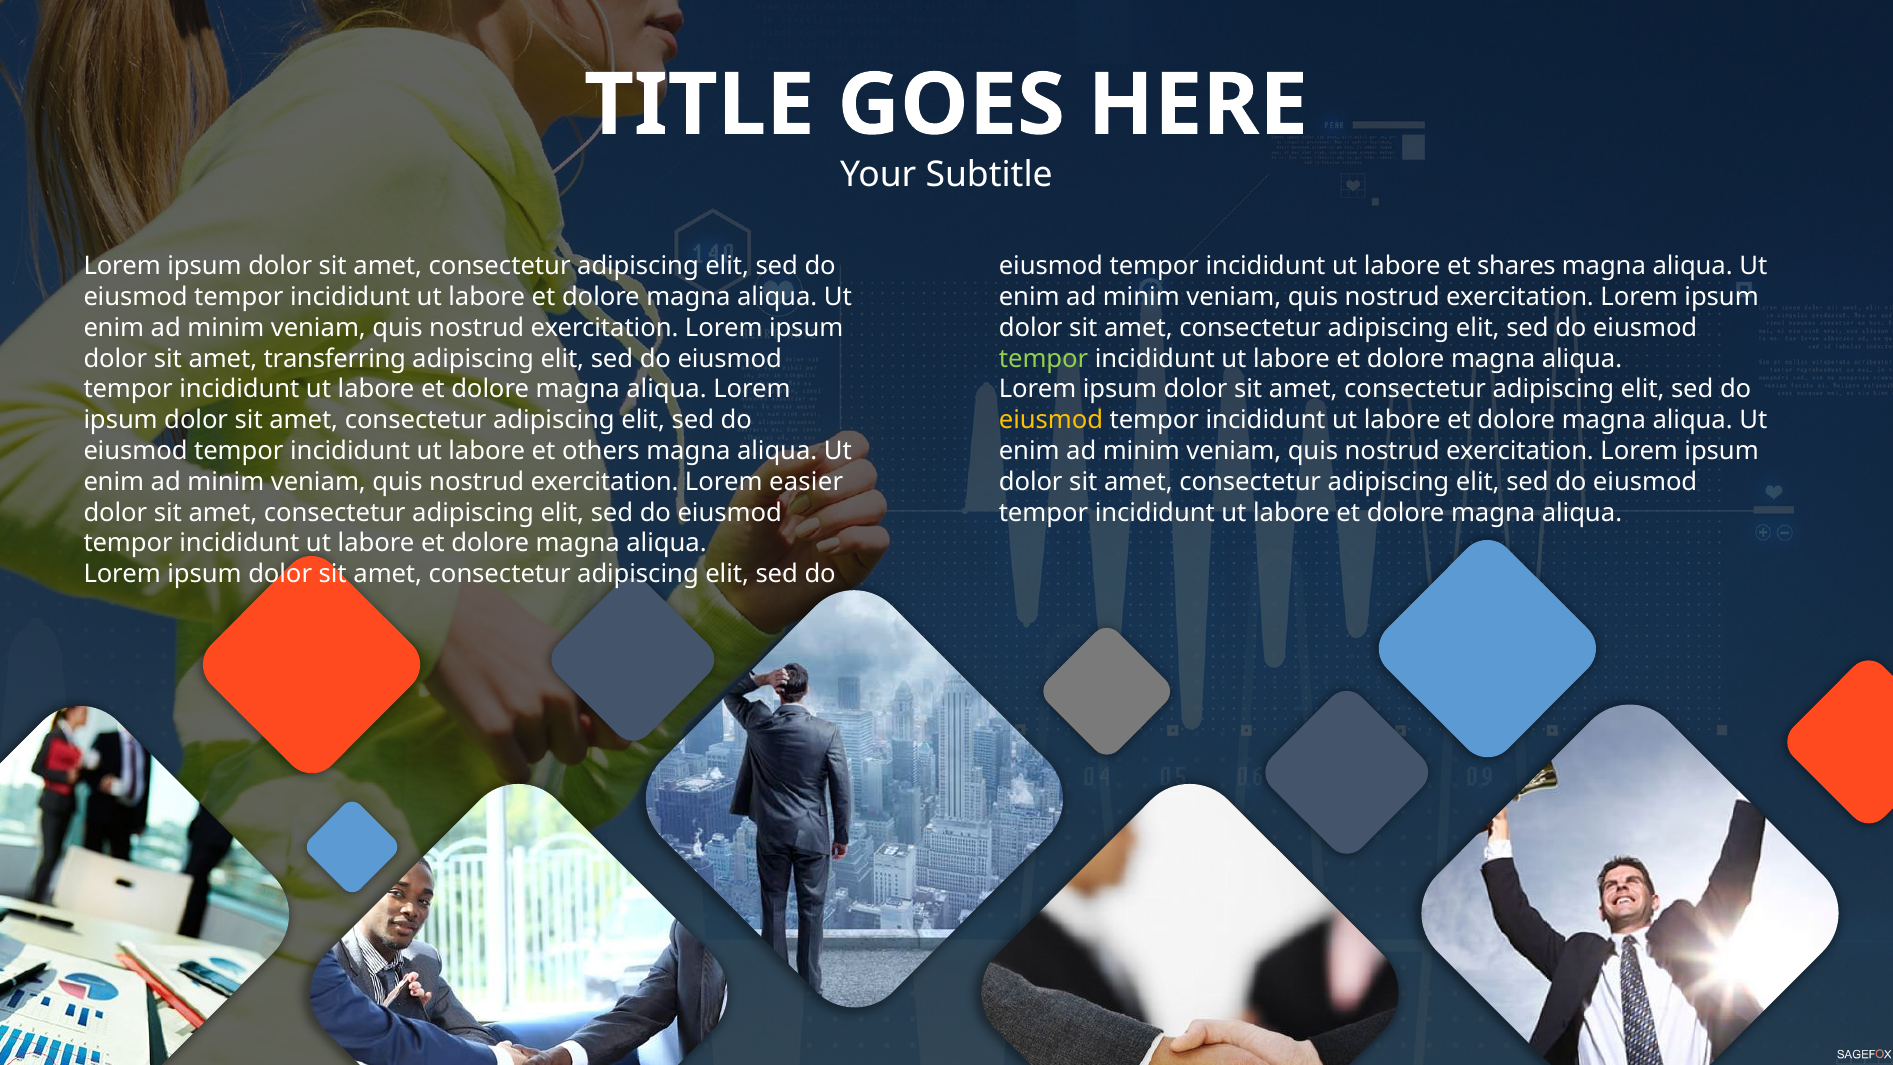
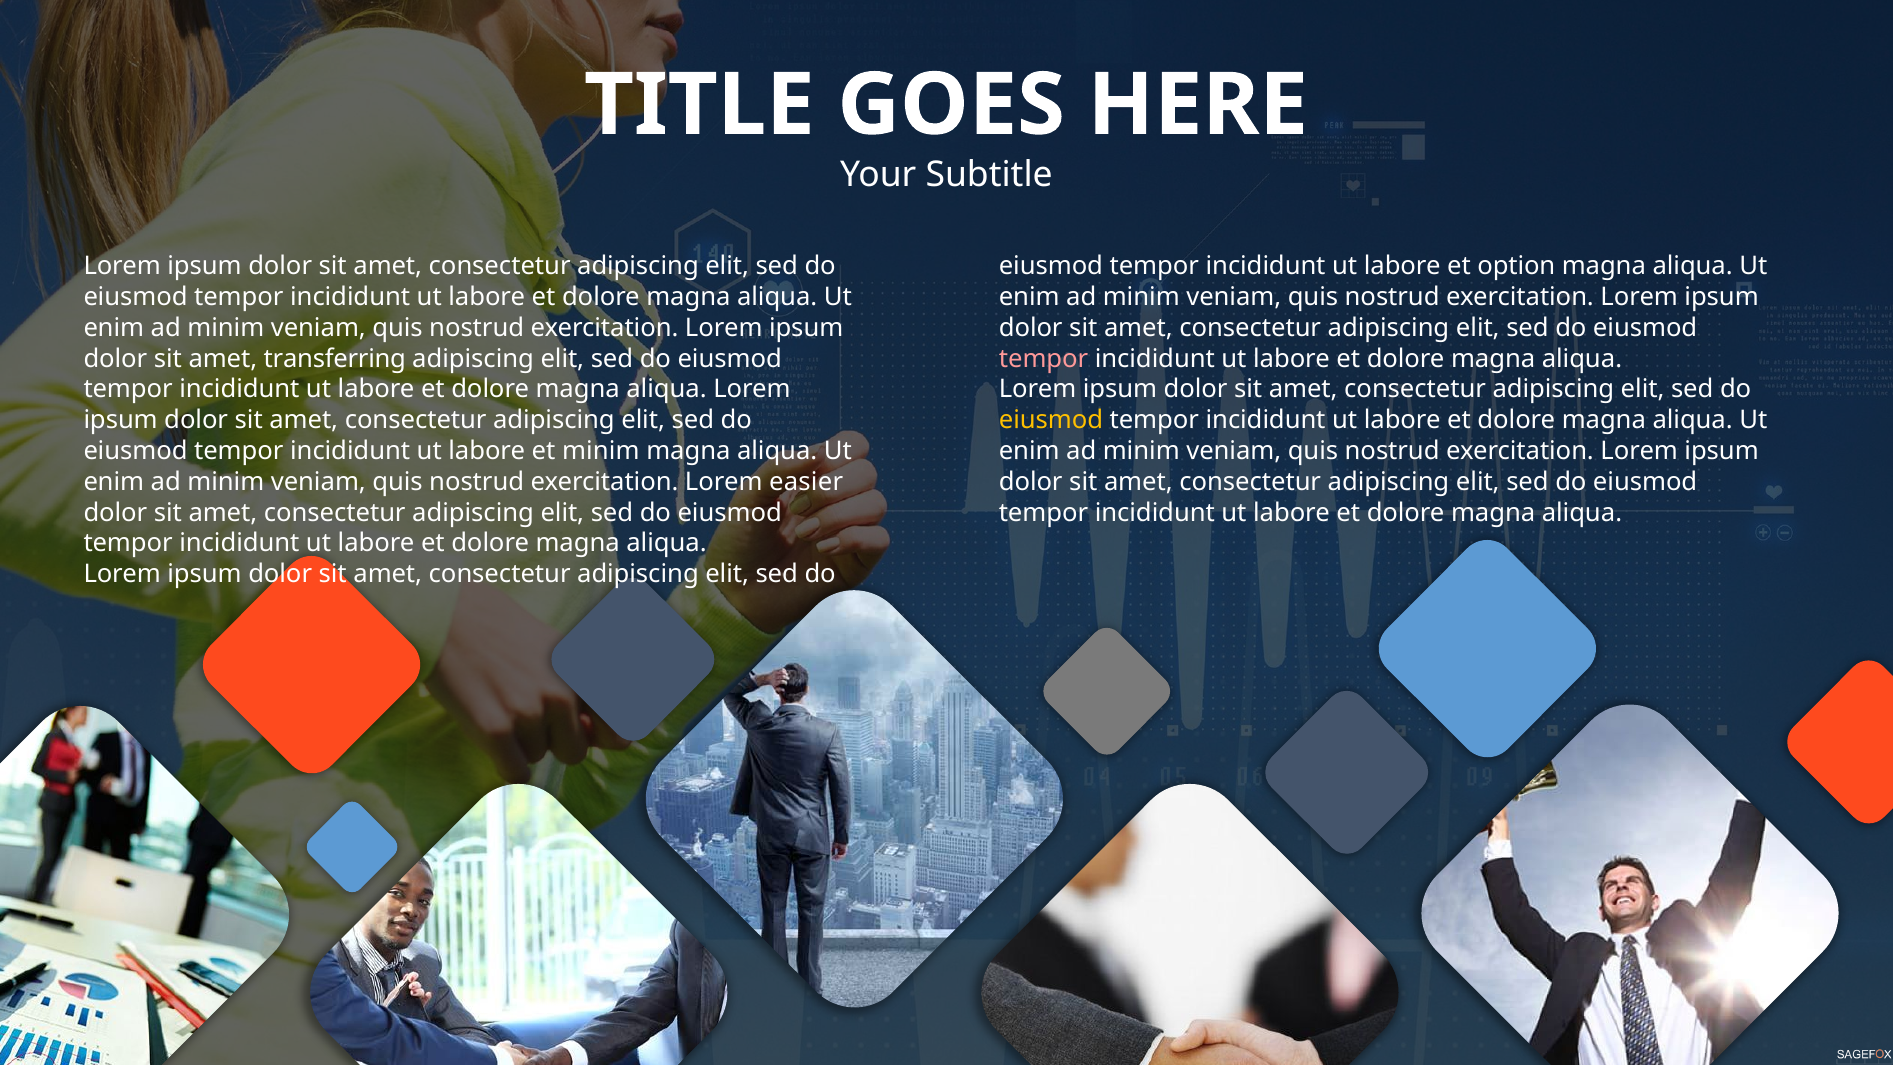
shares: shares -> option
tempor at (1044, 359) colour: light green -> pink
et others: others -> minim
